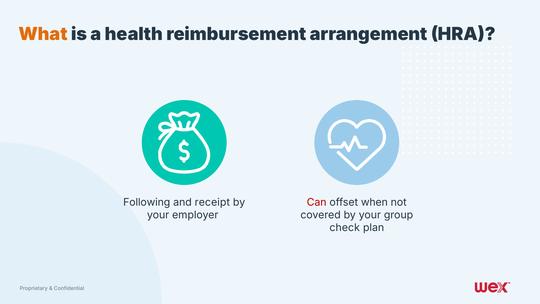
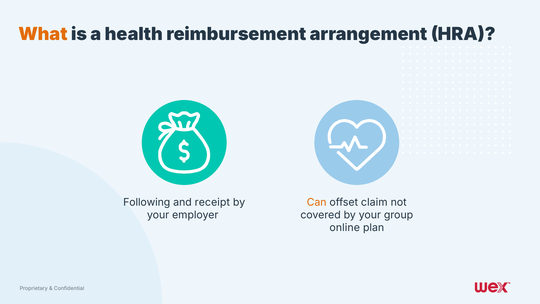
Can colour: red -> orange
when: when -> claim
check: check -> online
